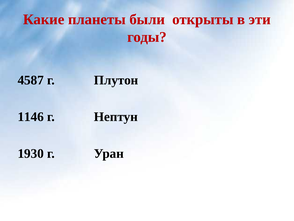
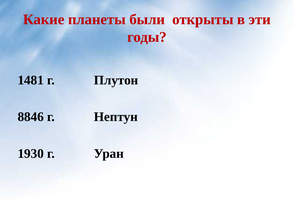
4587: 4587 -> 1481
1146: 1146 -> 8846
